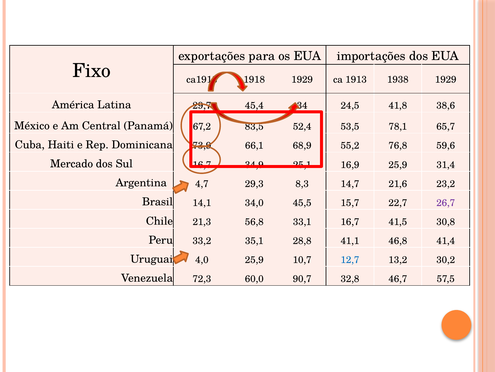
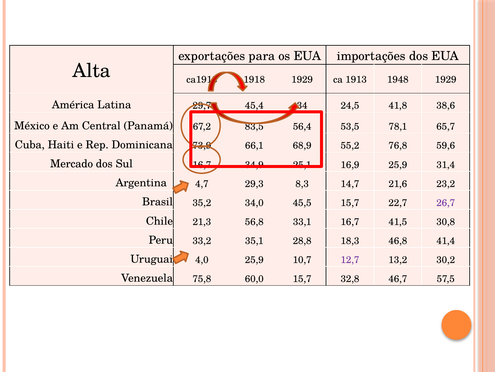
Fixo: Fixo -> Alta
1938: 1938 -> 1948
52,4: 52,4 -> 56,4
14,1: 14,1 -> 35,2
41,1: 41,1 -> 18,3
12,7 colour: blue -> purple
72,3: 72,3 -> 75,8
60,0 90,7: 90,7 -> 15,7
